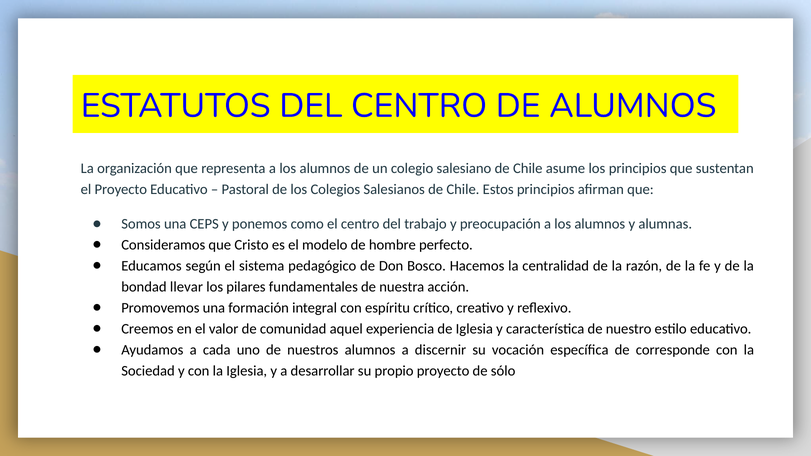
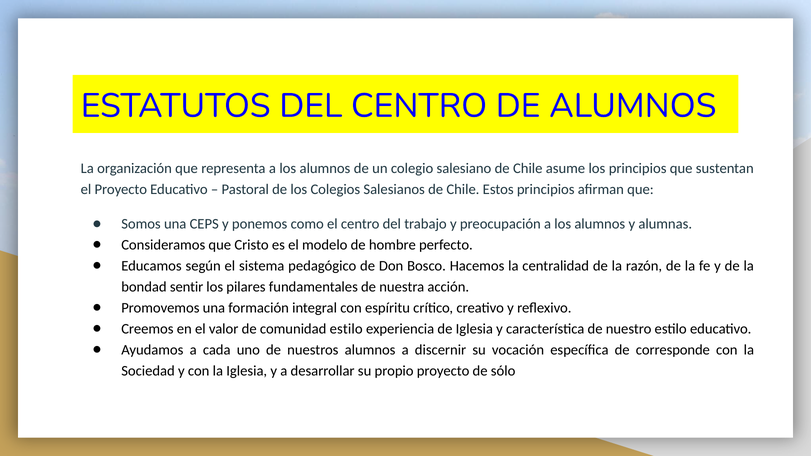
llevar: llevar -> sentir
comunidad aquel: aquel -> estilo
